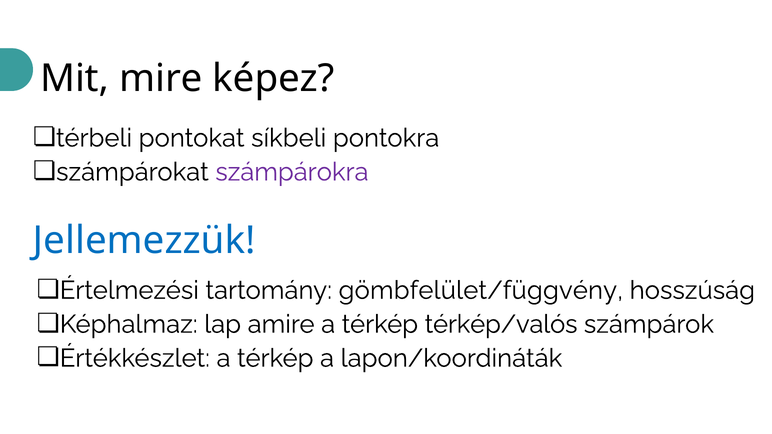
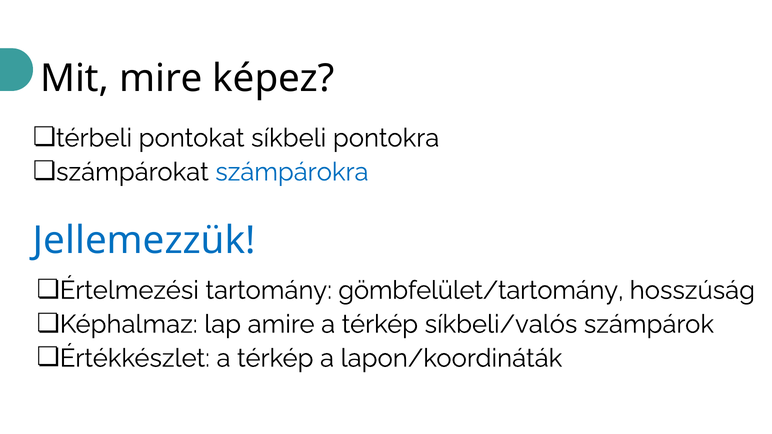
számpárokra colour: purple -> blue
gömbfelület/függvény: gömbfelület/függvény -> gömbfelület/tartomány
térkép/valós: térkép/valós -> síkbeli/valós
